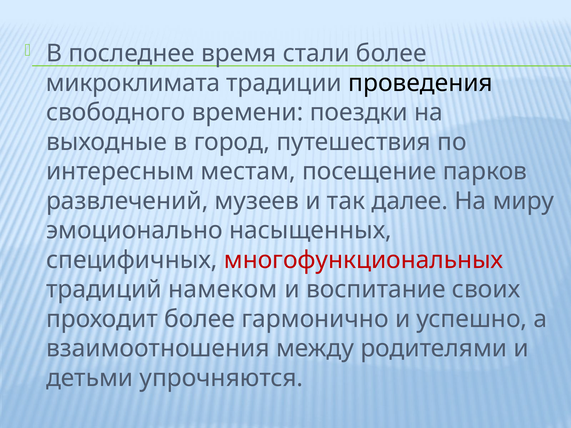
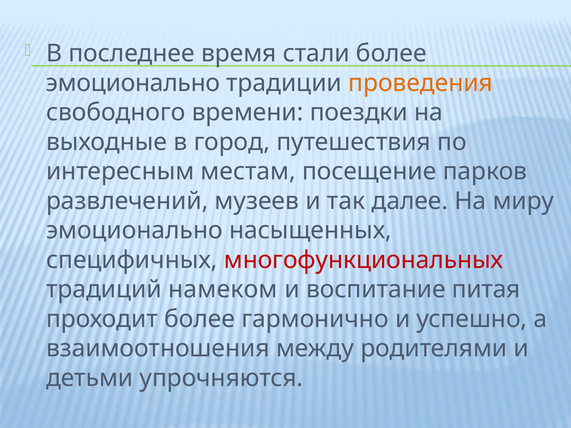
микроклимата at (133, 83): микроклимата -> эмоционально
проведения colour: black -> orange
своих: своих -> питая
